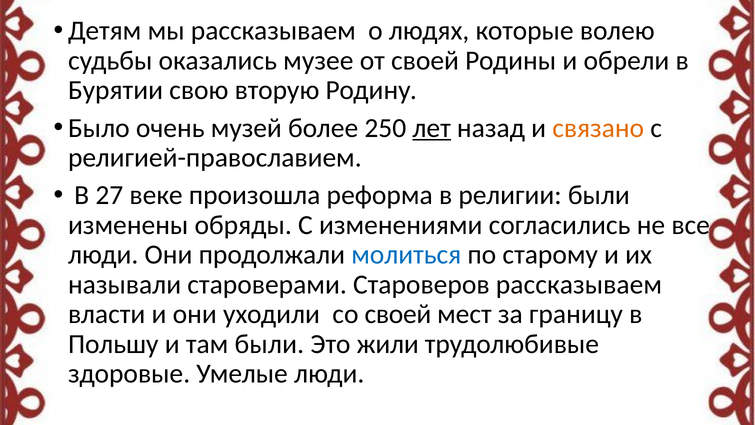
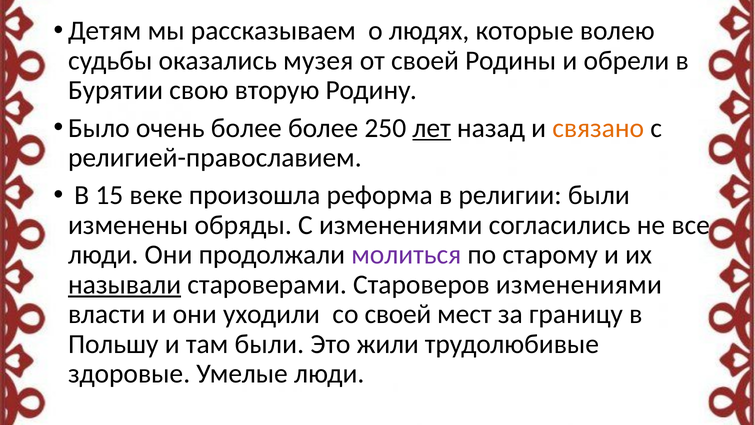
музее: музее -> музея
очень музей: музей -> более
27: 27 -> 15
молиться colour: blue -> purple
называли underline: none -> present
Староверов рассказываем: рассказываем -> изменениями
